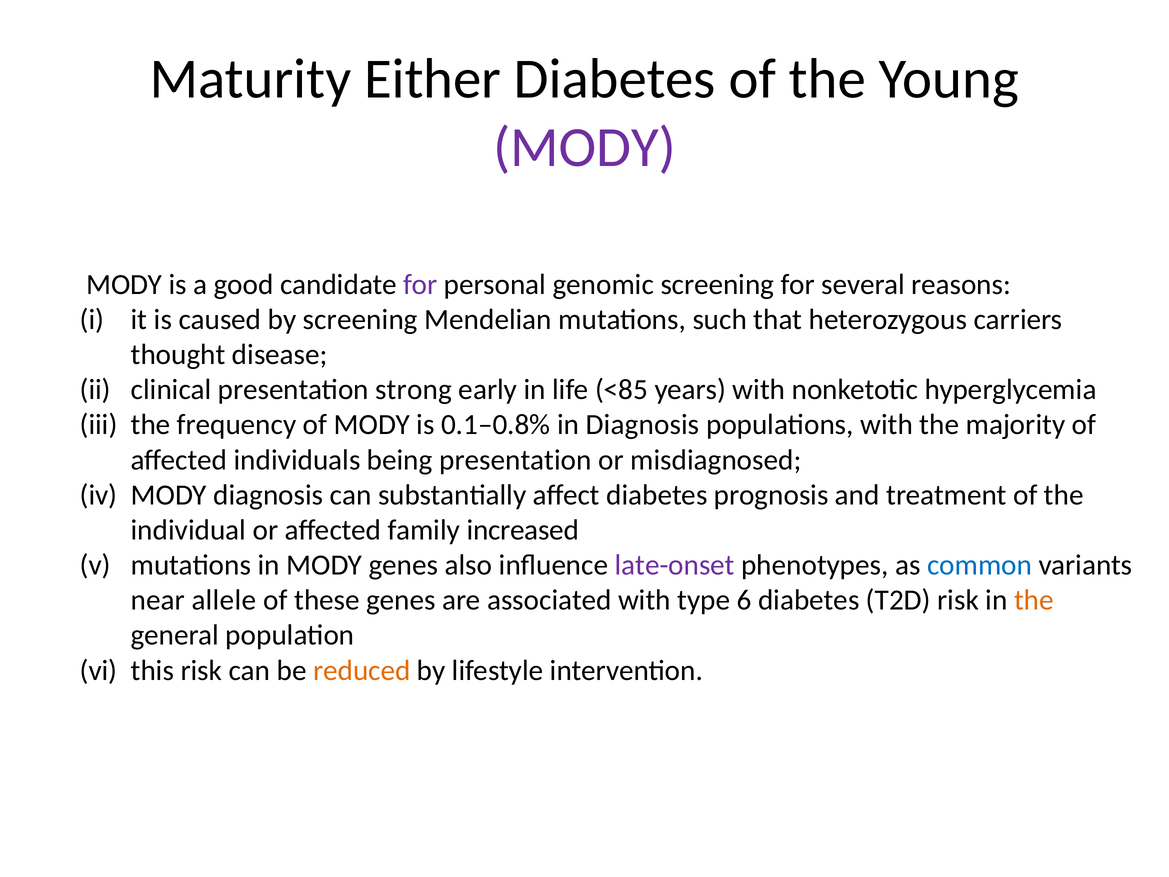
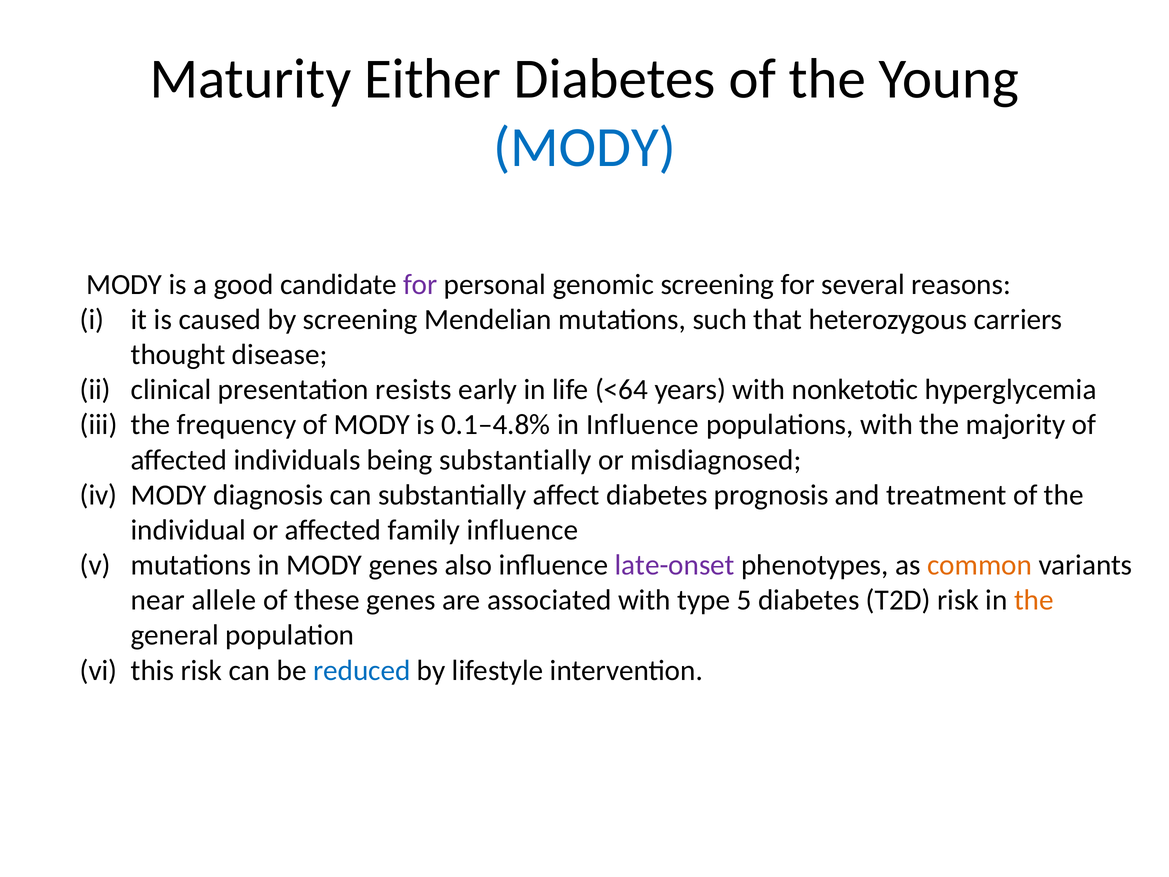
MODY at (585, 147) colour: purple -> blue
strong: strong -> resists
<85: <85 -> <64
0.1–0.8%: 0.1–0.8% -> 0.1–4.8%
in Diagnosis: Diagnosis -> Influence
being presentation: presentation -> substantially
family increased: increased -> influence
common colour: blue -> orange
6: 6 -> 5
reduced colour: orange -> blue
